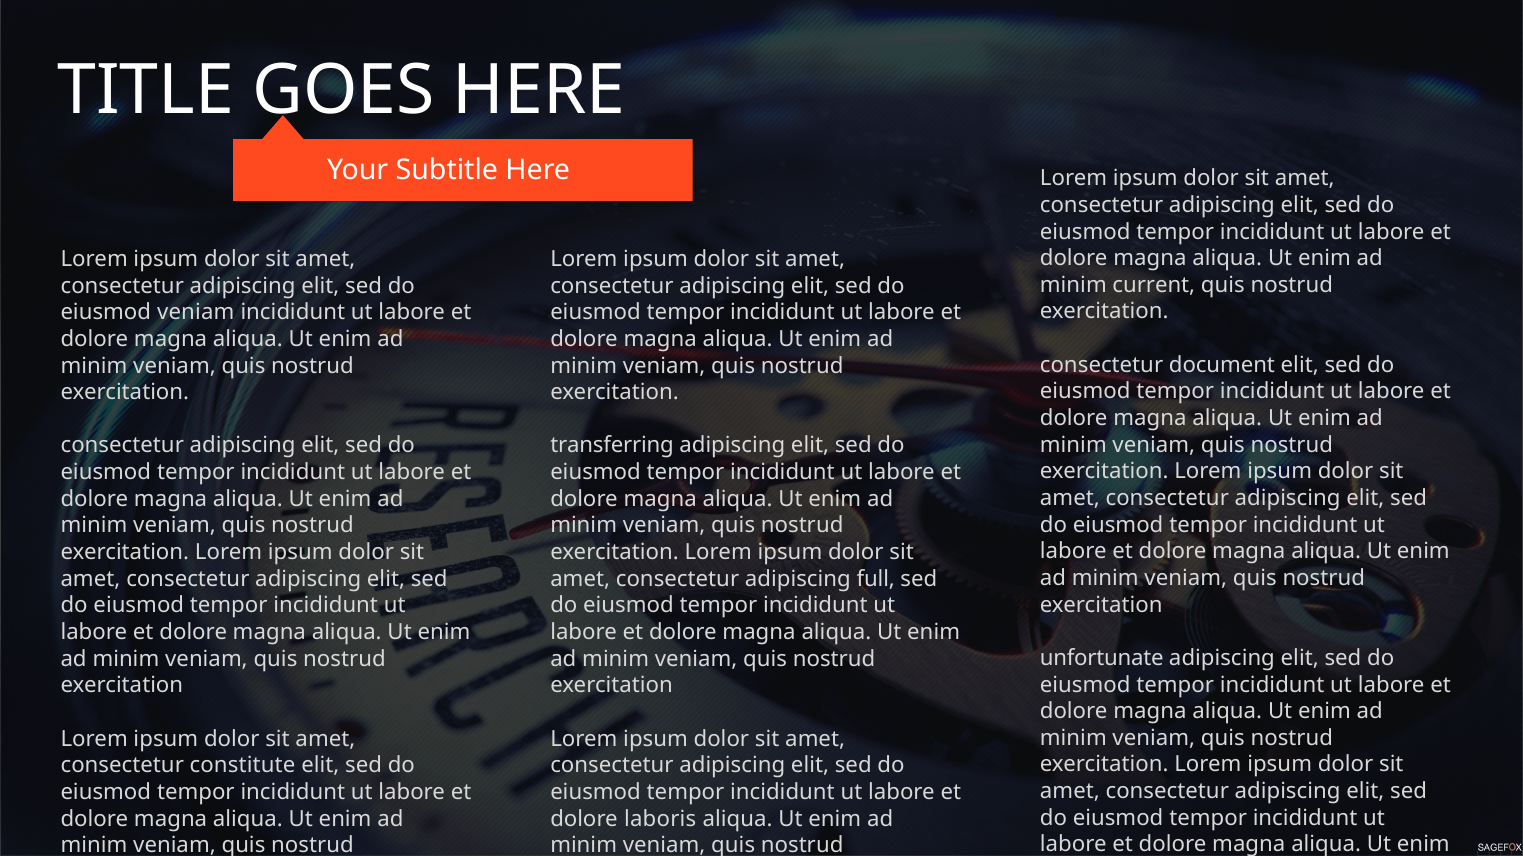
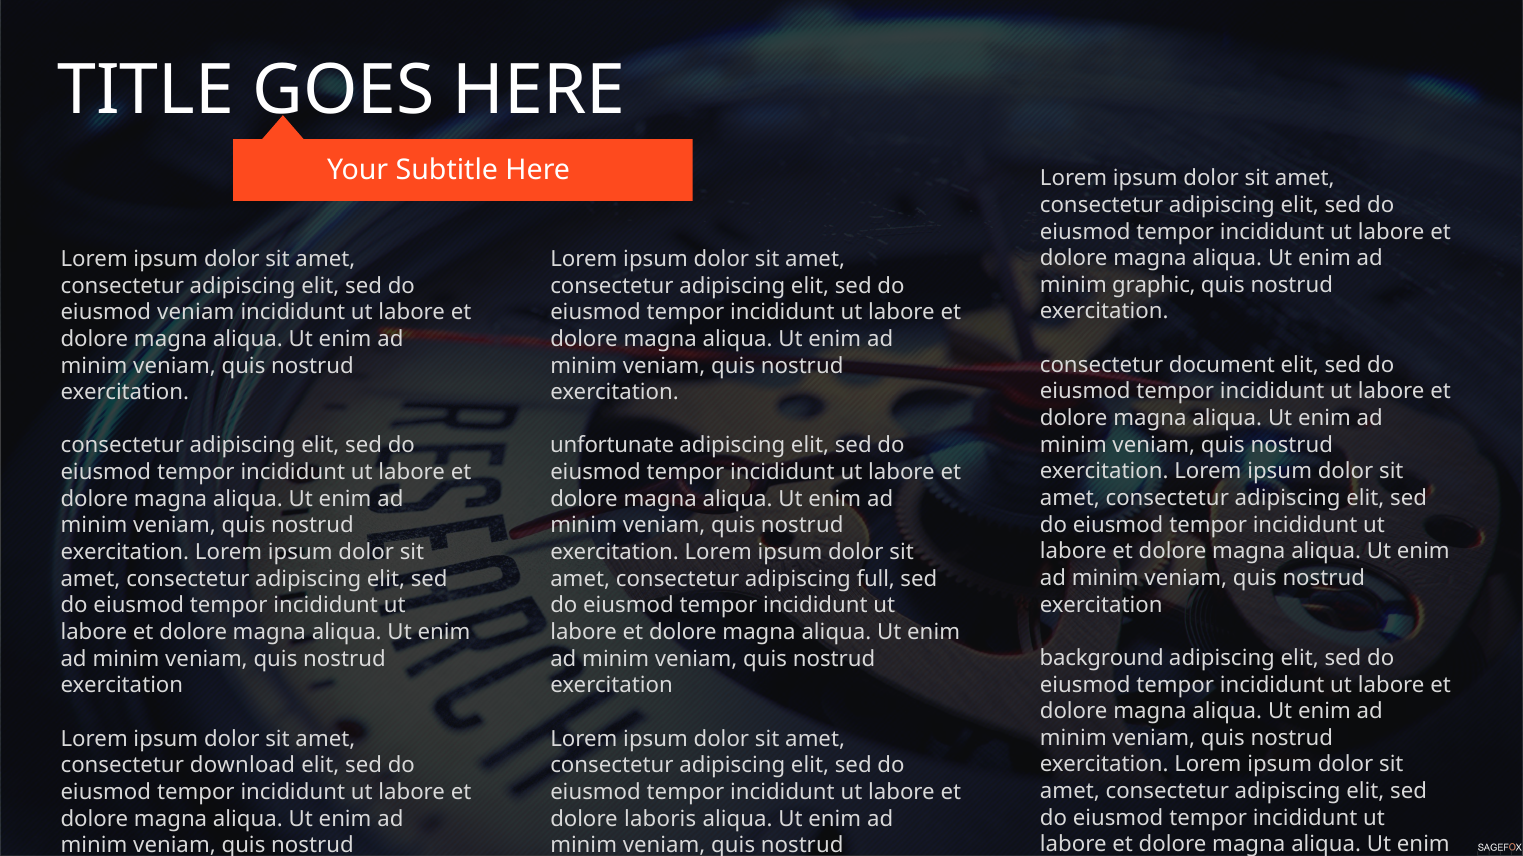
current: current -> graphic
transferring: transferring -> unfortunate
unfortunate: unfortunate -> background
constitute: constitute -> download
